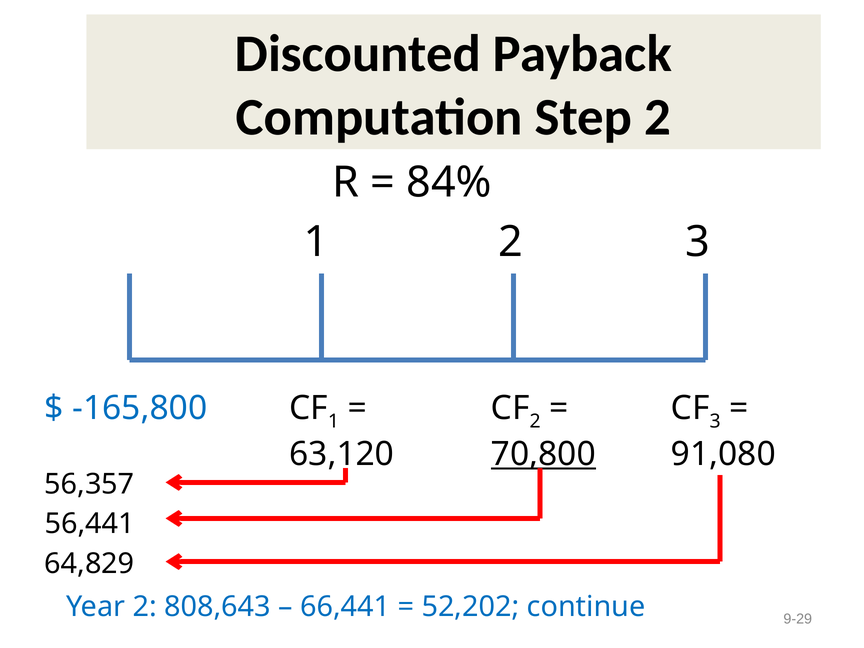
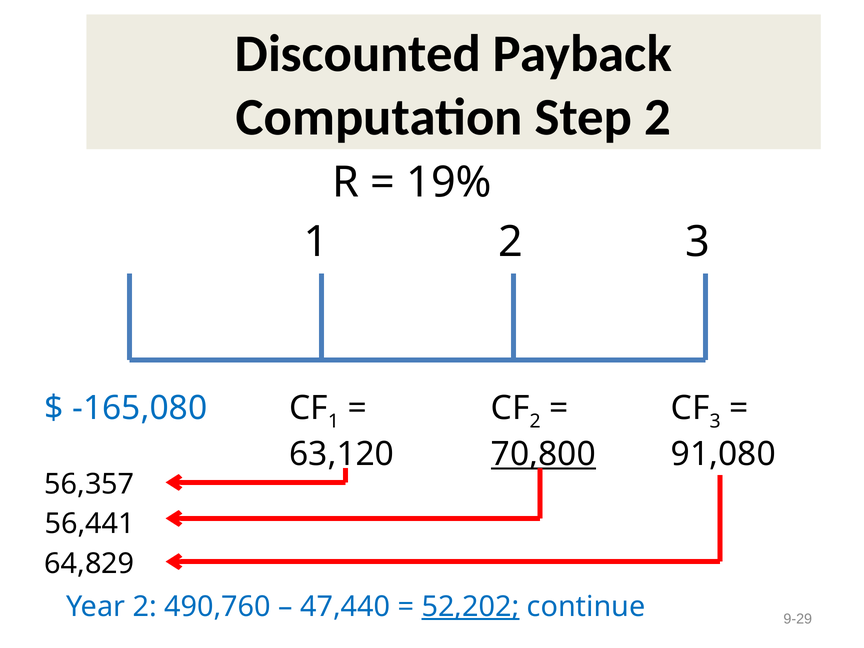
84%: 84% -> 19%
-165,800: -165,800 -> -165,080
808,643: 808,643 -> 490,760
66,441: 66,441 -> 47,440
52,202 underline: none -> present
